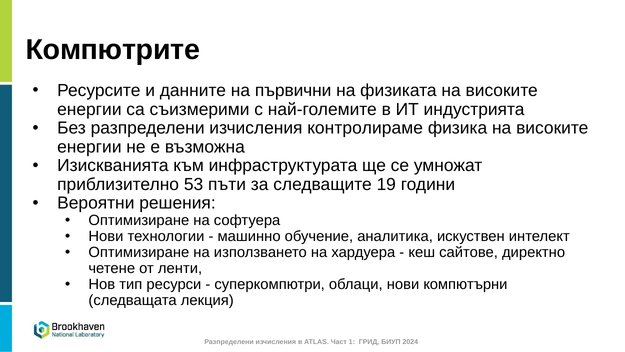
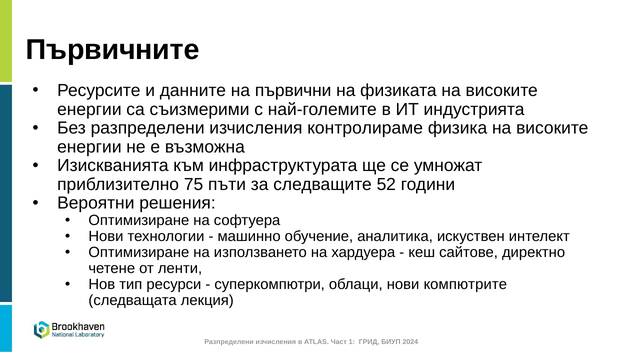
Компютрите: Компютрите -> Първичните
53: 53 -> 75
19: 19 -> 52
компютърни: компютърни -> компютрите
